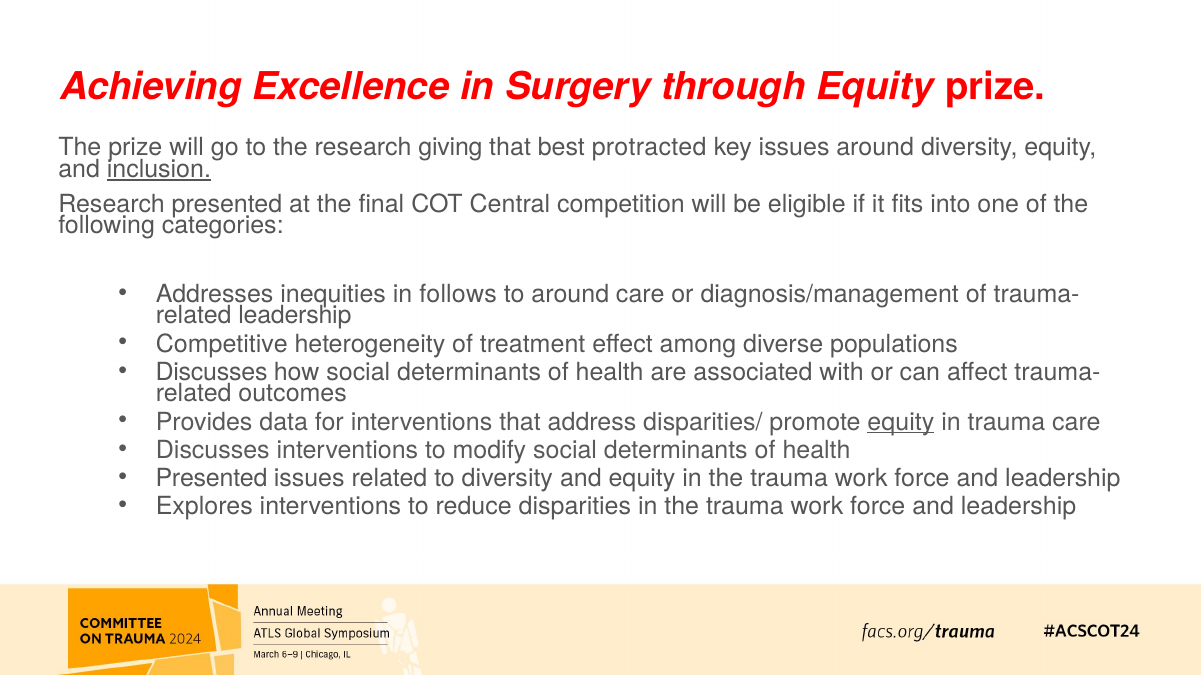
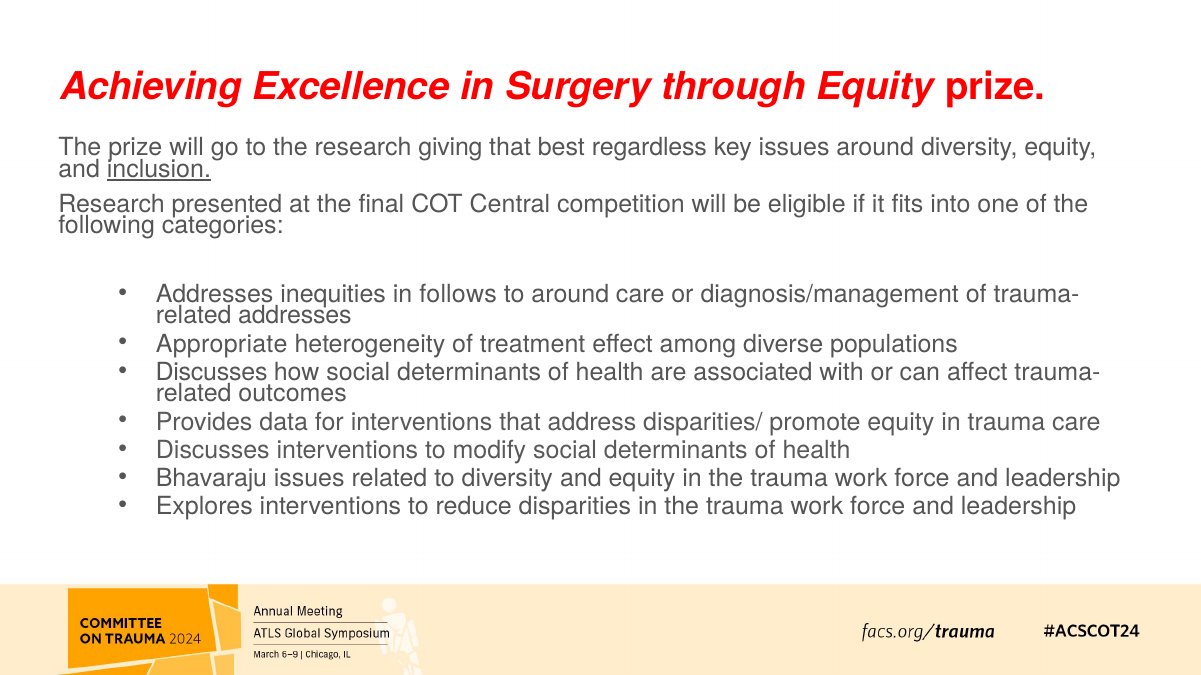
protracted: protracted -> regardless
related leadership: leadership -> addresses
Competitive: Competitive -> Appropriate
equity at (901, 422) underline: present -> none
Presented at (212, 479): Presented -> Bhavaraju
